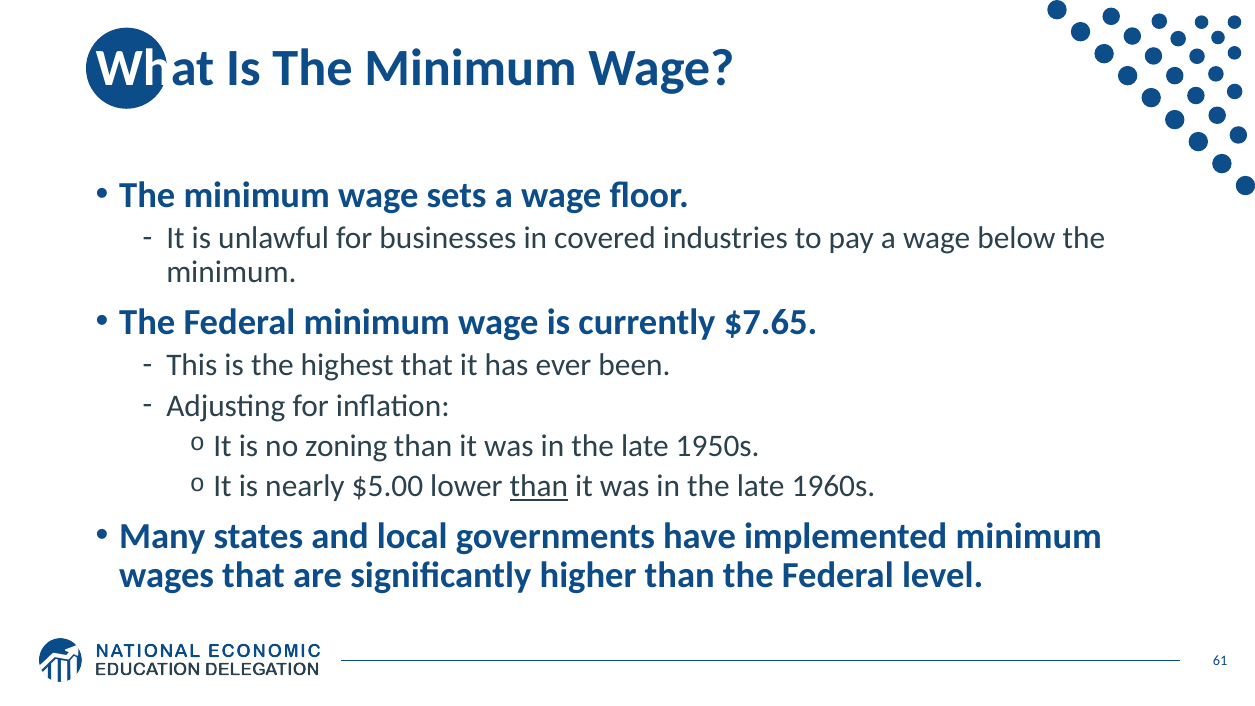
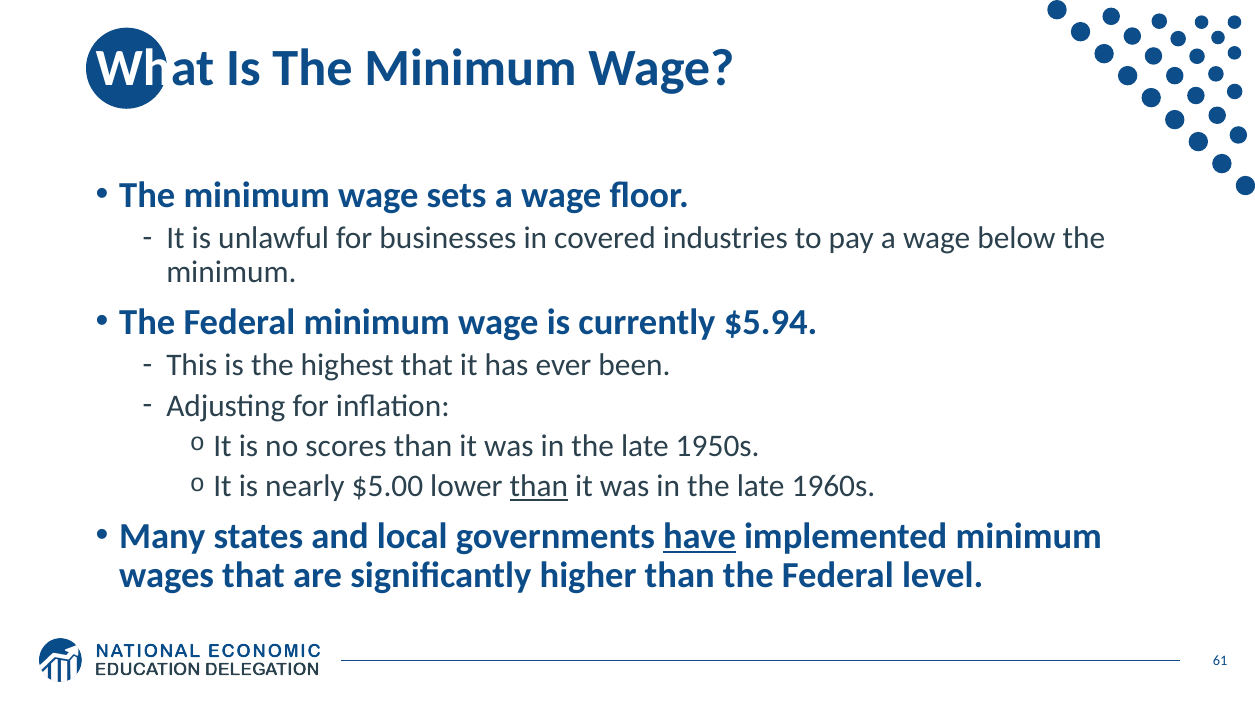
$7.65: $7.65 -> $5.94
zoning: zoning -> scores
have underline: none -> present
